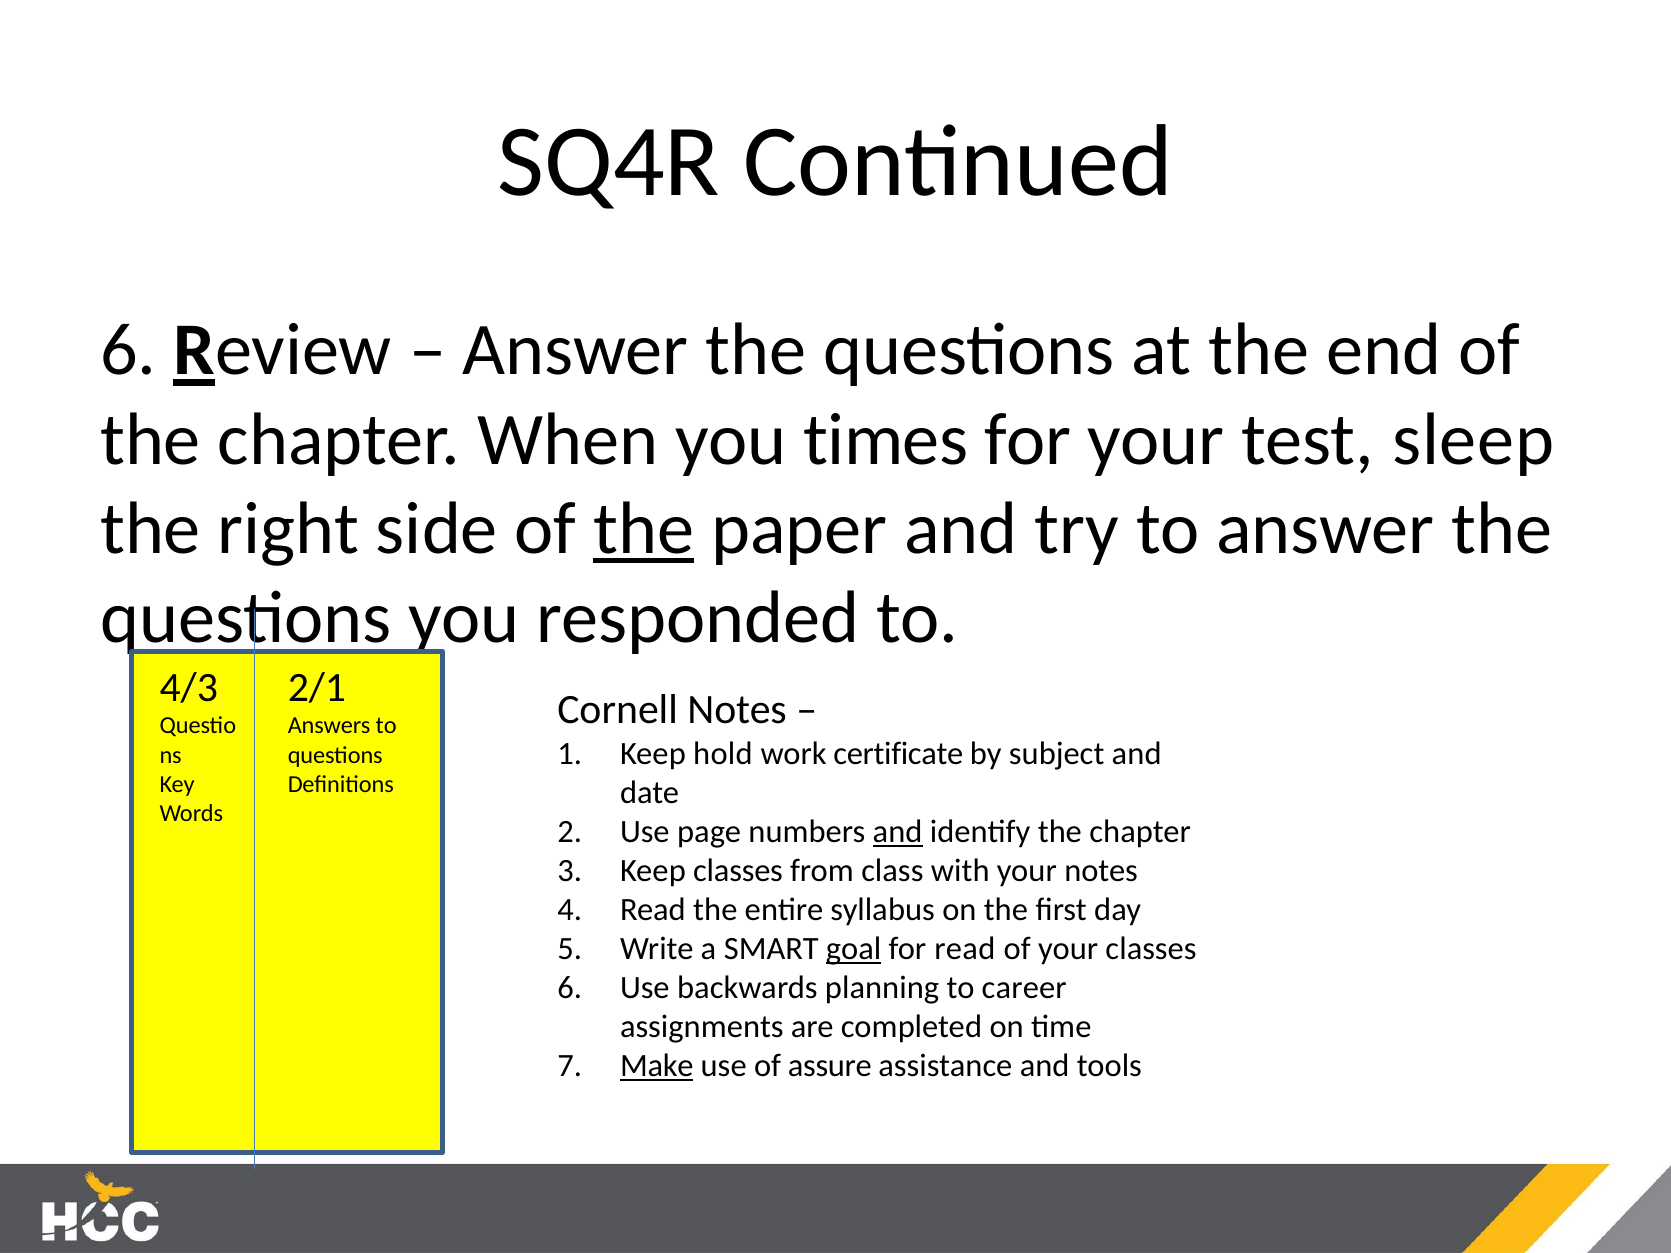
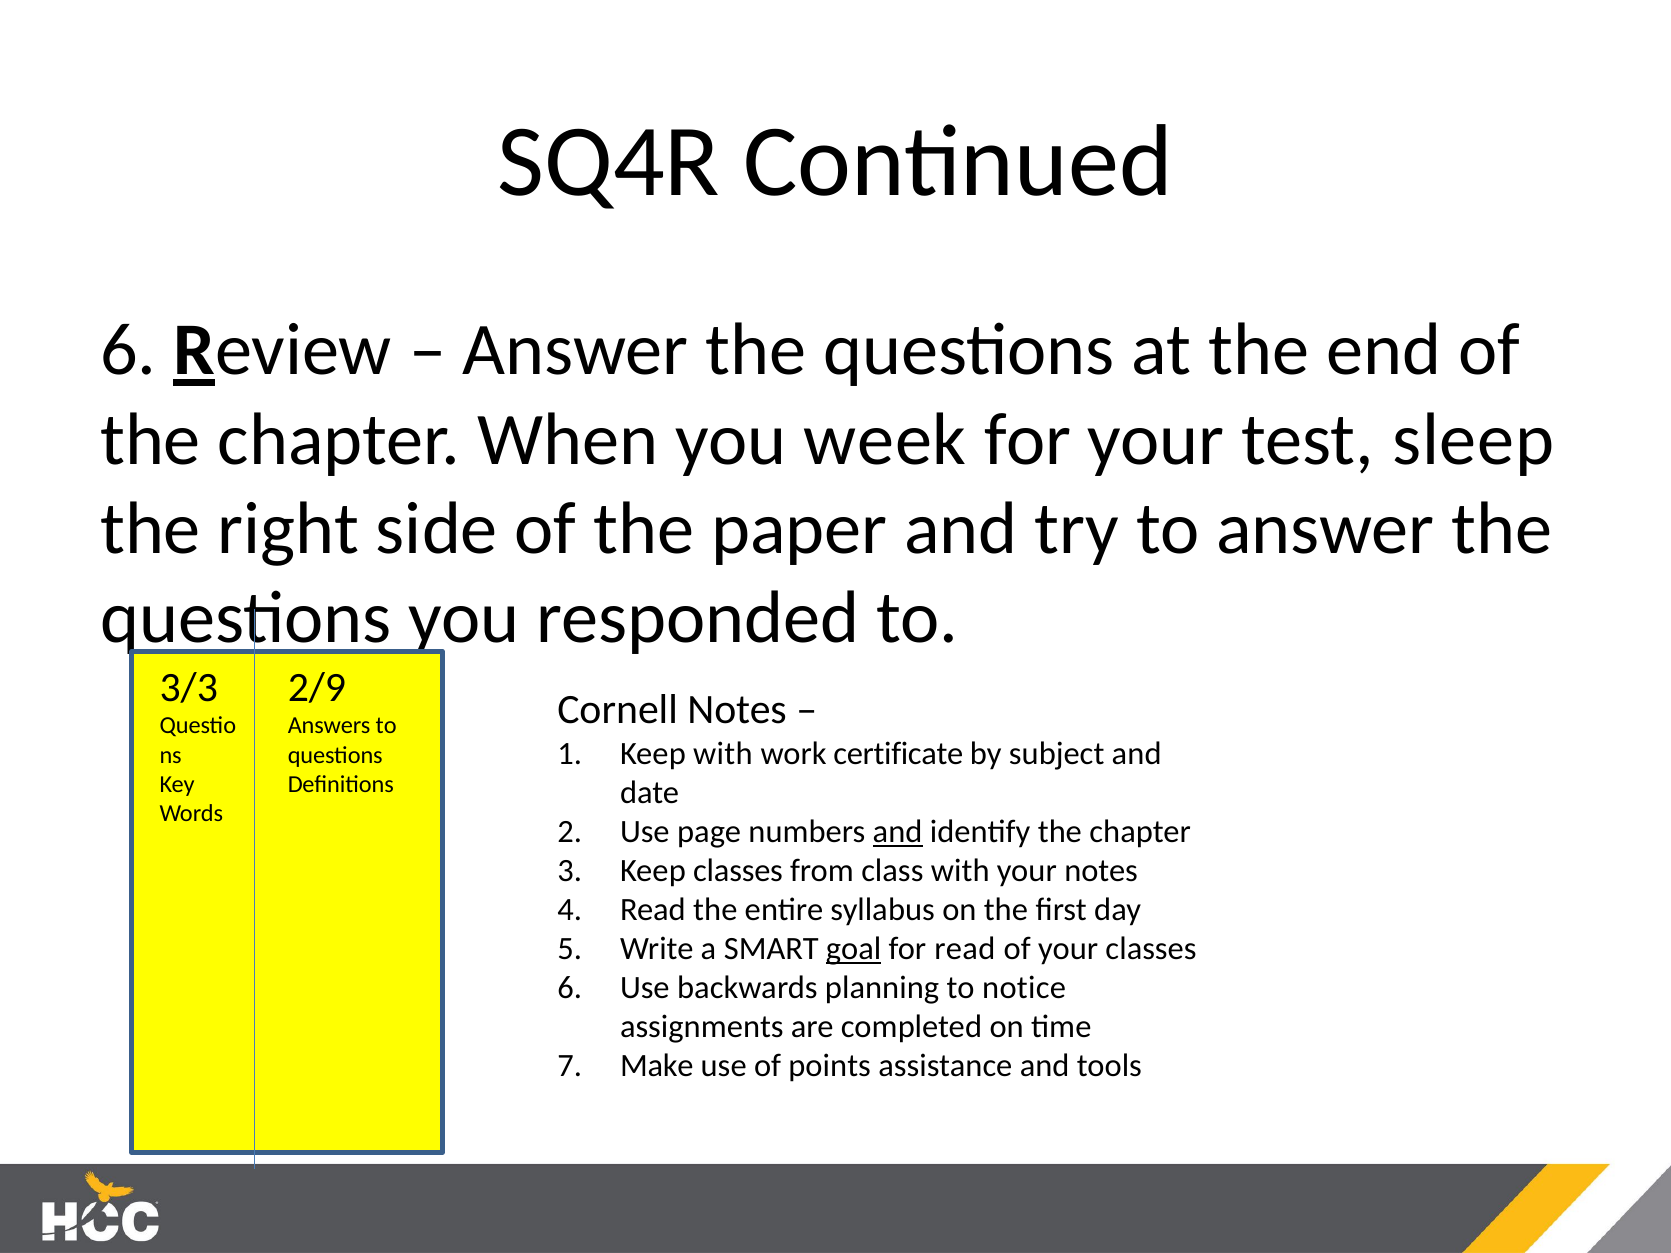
times: times -> week
the at (644, 529) underline: present -> none
4/3: 4/3 -> 3/3
2/1: 2/1 -> 2/9
Keep hold: hold -> with
career: career -> notice
Make underline: present -> none
assure: assure -> points
